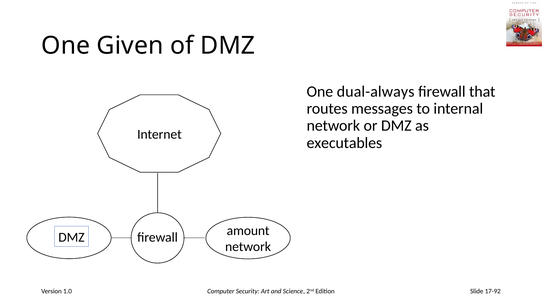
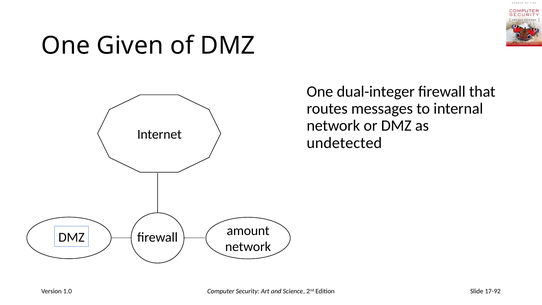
dual-always: dual-always -> dual-integer
executables: executables -> undetected
